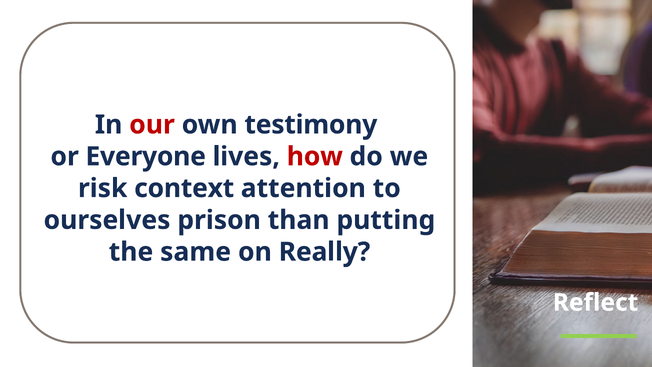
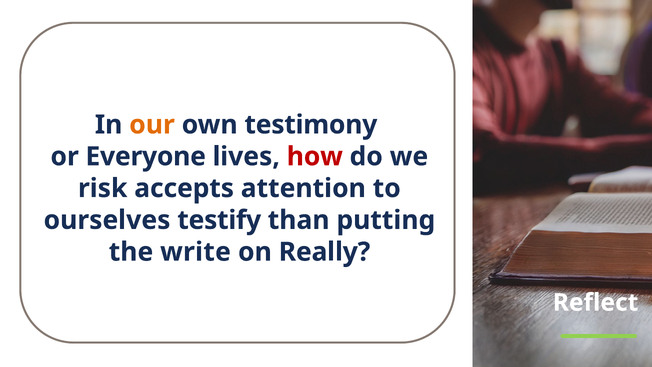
our colour: red -> orange
context: context -> accepts
prison: prison -> testify
same: same -> write
